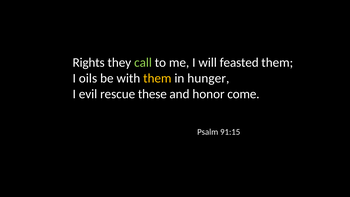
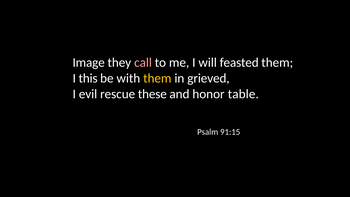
Rights: Rights -> Image
call colour: light green -> pink
oils: oils -> this
hunger: hunger -> grieved
come: come -> table
